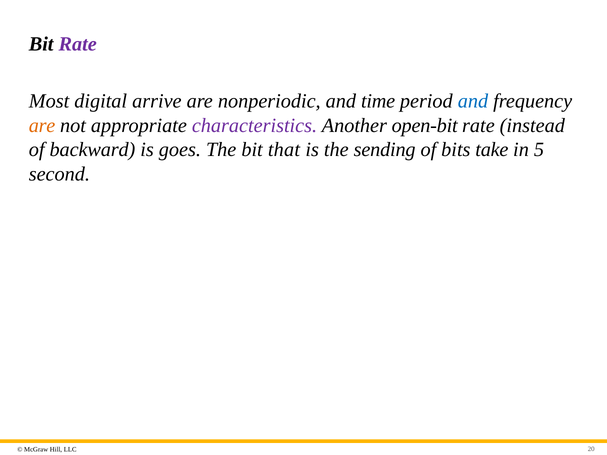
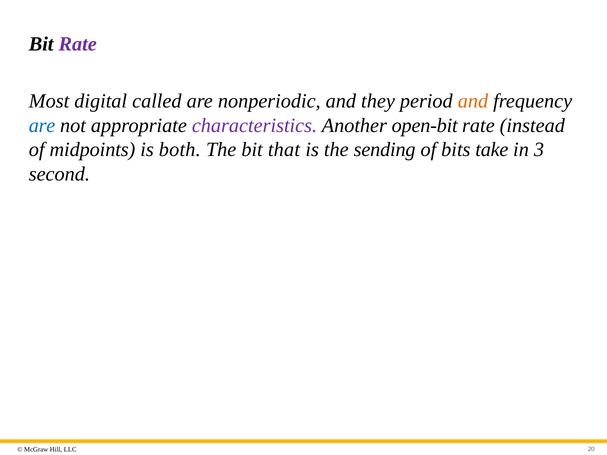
arrive: arrive -> called
time: time -> they
and at (473, 101) colour: blue -> orange
are at (42, 126) colour: orange -> blue
backward: backward -> midpoints
goes: goes -> both
5: 5 -> 3
